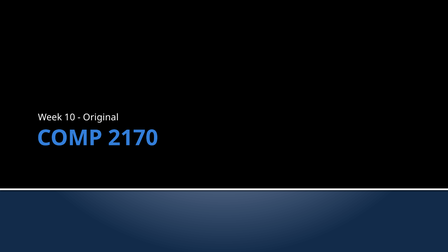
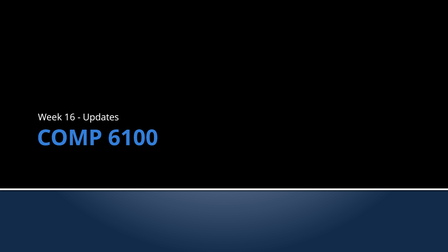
10: 10 -> 16
Original: Original -> Updates
2170: 2170 -> 6100
